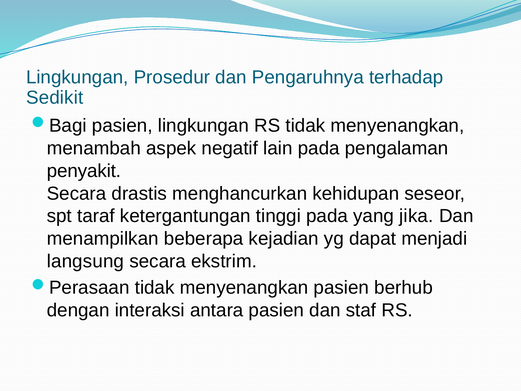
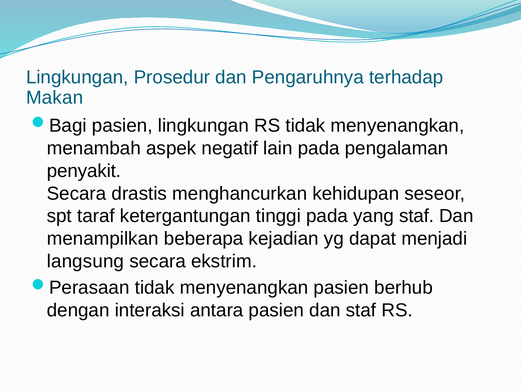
Sedikit: Sedikit -> Makan
yang jika: jika -> staf
